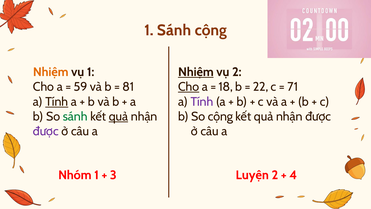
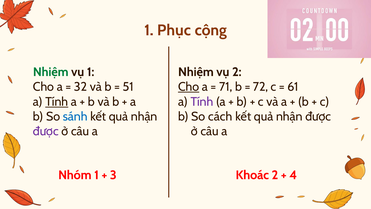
1 Sánh: Sánh -> Phục
Nhiệm at (51, 72) colour: orange -> green
Nhiệm at (196, 72) underline: present -> none
59: 59 -> 32
81: 81 -> 51
18: 18 -> 71
22: 22 -> 72
71: 71 -> 61
sánh at (75, 116) colour: green -> blue
quả at (118, 116) underline: present -> none
So cộng: cộng -> cách
Luyện: Luyện -> Khoác
